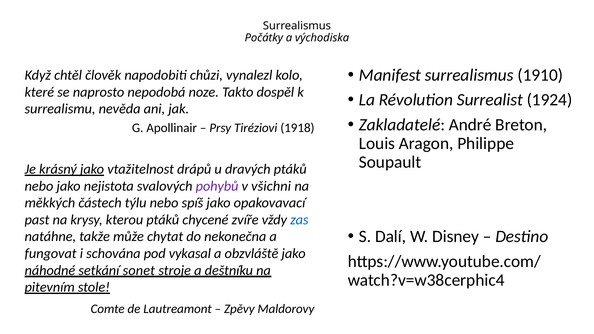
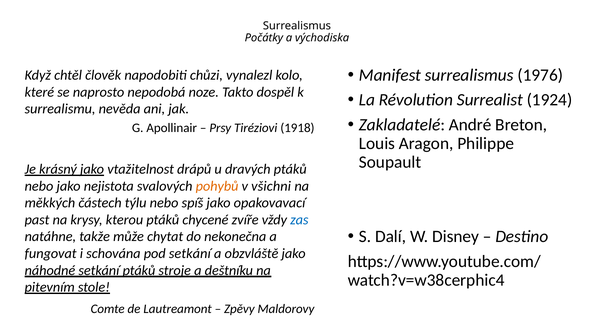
1910: 1910 -> 1976
pohybů colour: purple -> orange
pod vykasal: vykasal -> setkání
setkání sonet: sonet -> ptáků
